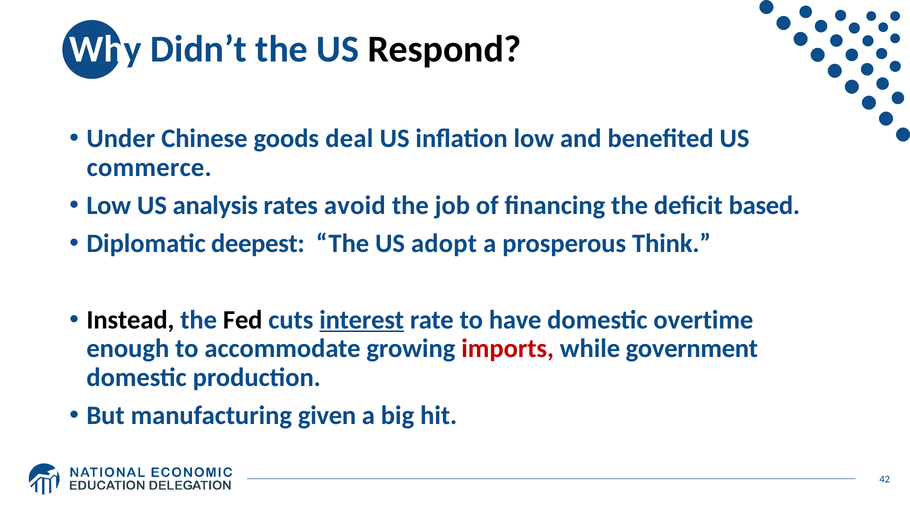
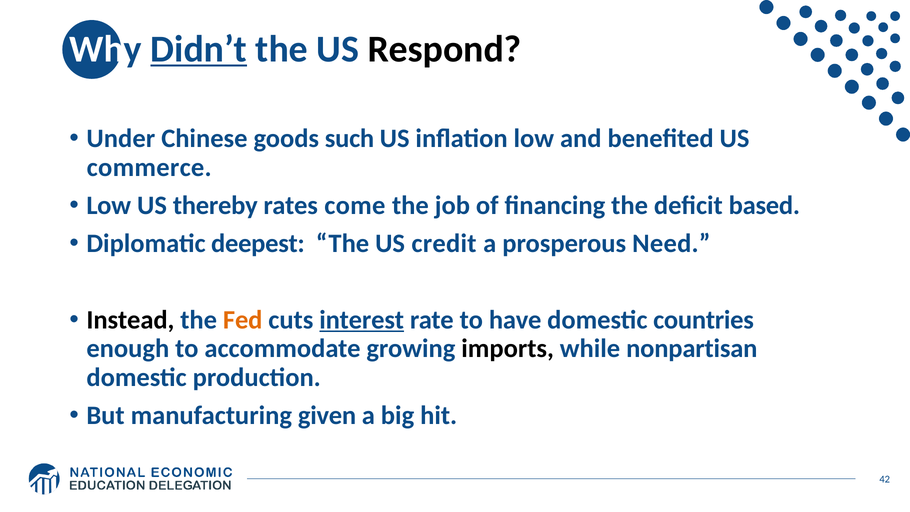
Didn’t underline: none -> present
deal: deal -> such
analysis: analysis -> thereby
avoid: avoid -> come
adopt: adopt -> credit
Think: Think -> Need
Fed colour: black -> orange
overtime: overtime -> countries
imports colour: red -> black
government: government -> nonpartisan
